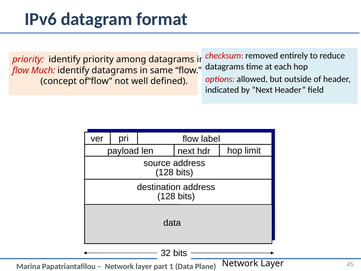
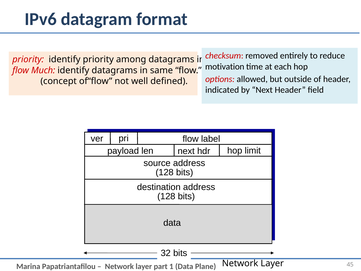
datagrams at (225, 66): datagrams -> motivation
